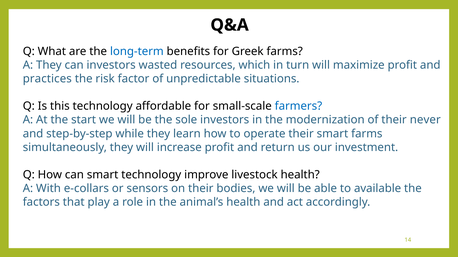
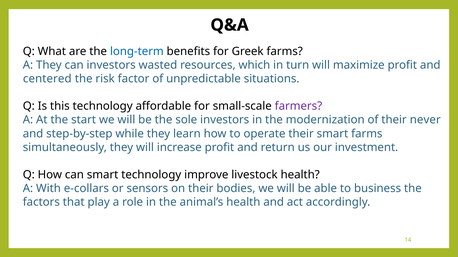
practices: practices -> centered
farmers colour: blue -> purple
available: available -> business
